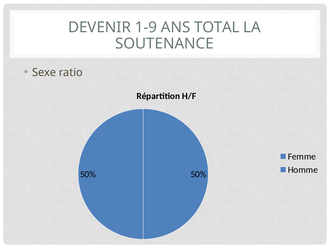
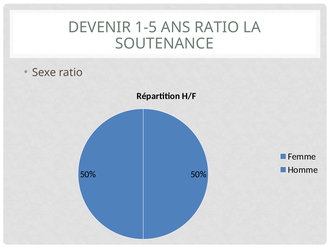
1-9: 1-9 -> 1-5
ANS TOTAL: TOTAL -> RATIO
